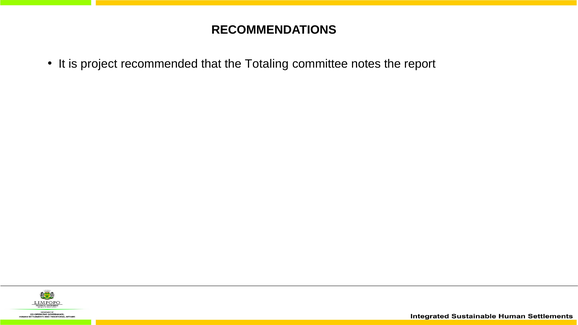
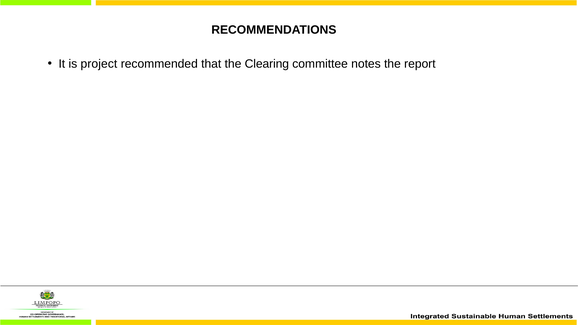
Totaling: Totaling -> Clearing
